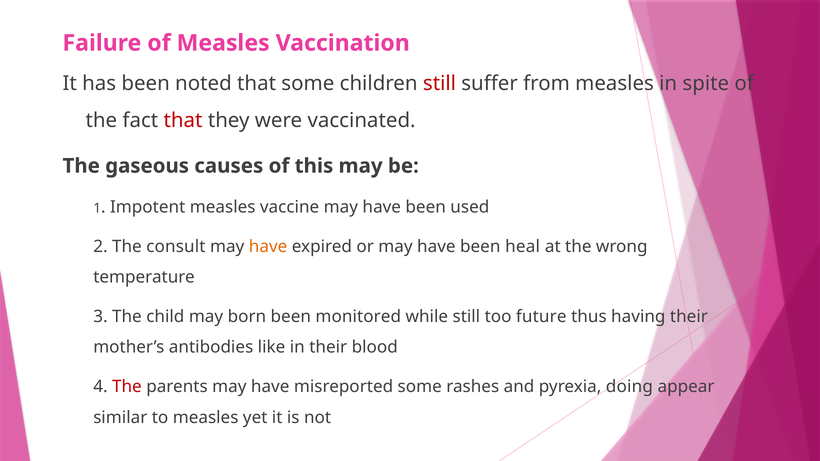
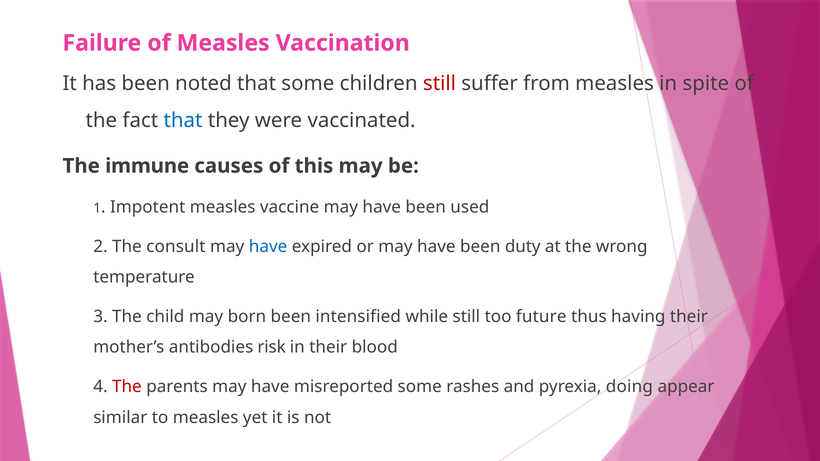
that at (183, 121) colour: red -> blue
gaseous: gaseous -> immune
have at (268, 247) colour: orange -> blue
heal: heal -> duty
monitored: monitored -> intensified
like: like -> risk
